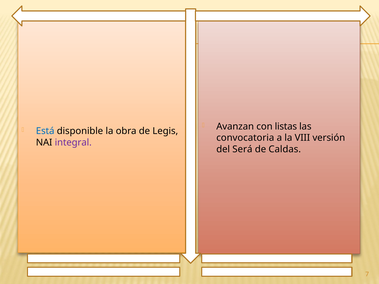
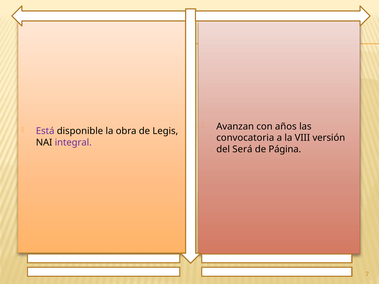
listas: listas -> años
Está colour: blue -> purple
Caldas: Caldas -> Página
